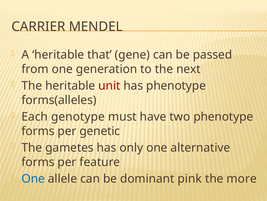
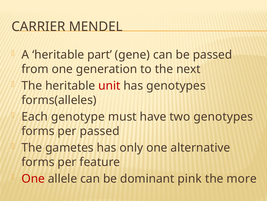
that: that -> part
has phenotype: phenotype -> genotypes
two phenotype: phenotype -> genotypes
per genetic: genetic -> passed
One at (33, 178) colour: blue -> red
